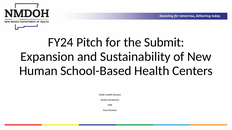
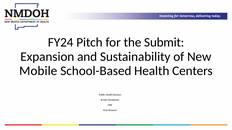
Human: Human -> Mobile
